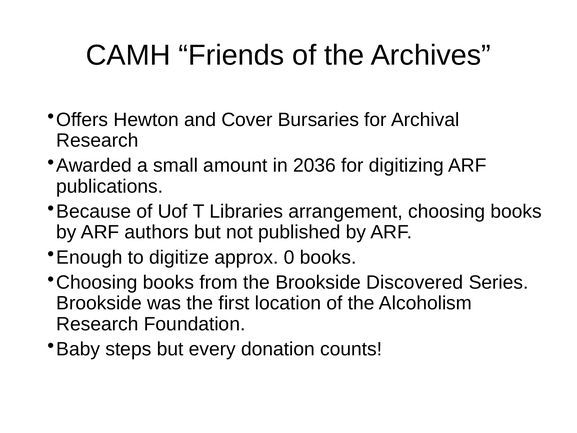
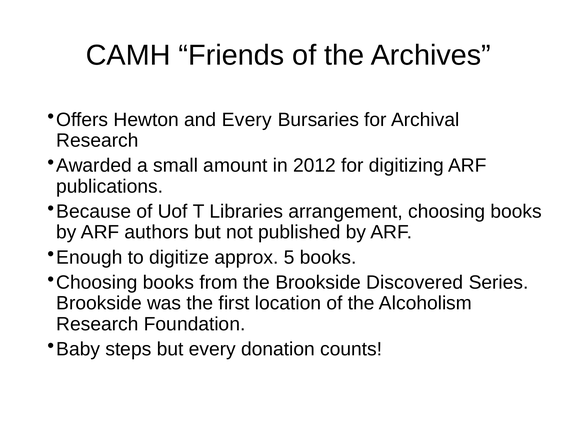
and Cover: Cover -> Every
2036: 2036 -> 2012
0: 0 -> 5
